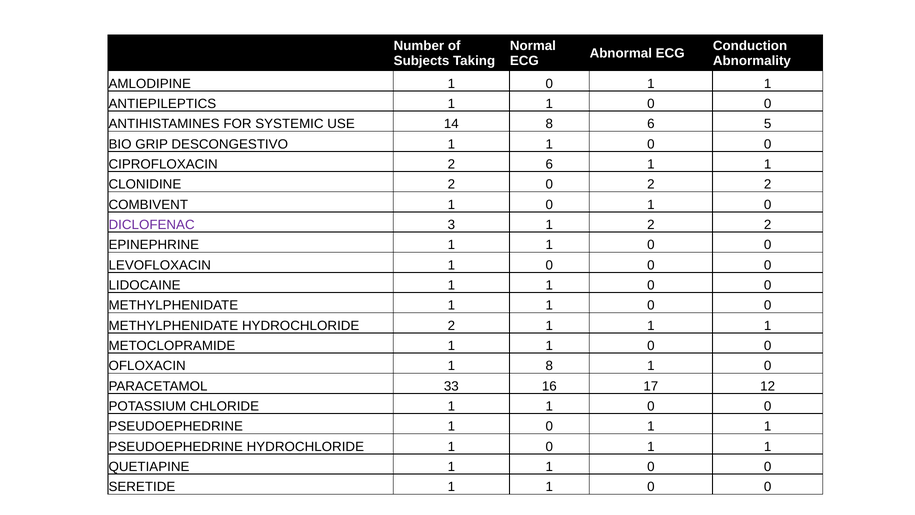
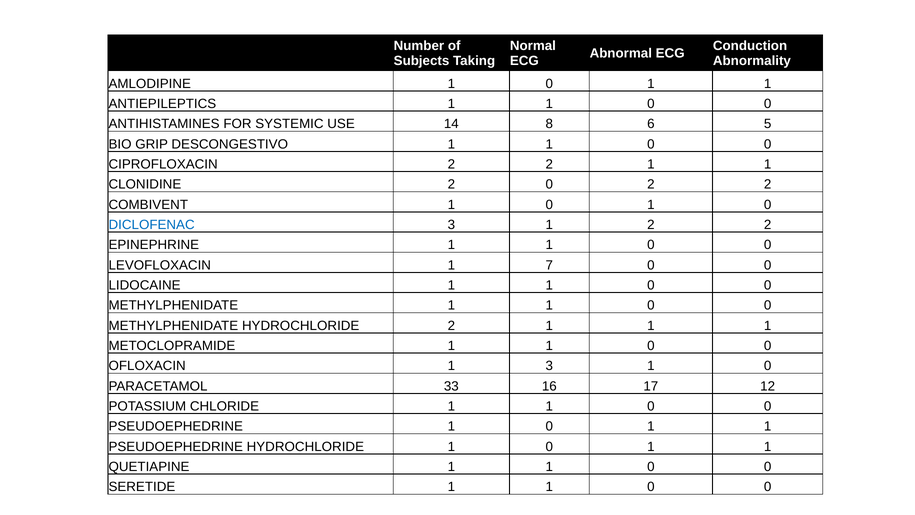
CIPROFLOXACIN 2 6: 6 -> 2
DICLOFENAC colour: purple -> blue
LEVOFLOXACIN 1 0: 0 -> 7
1 8: 8 -> 3
